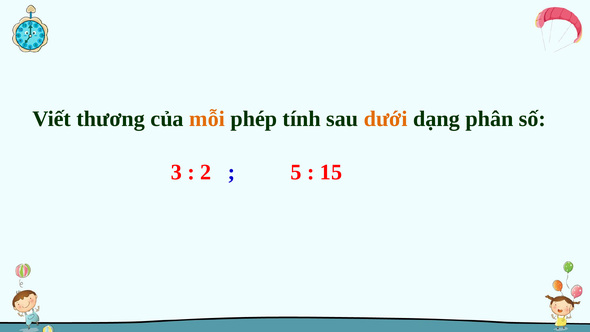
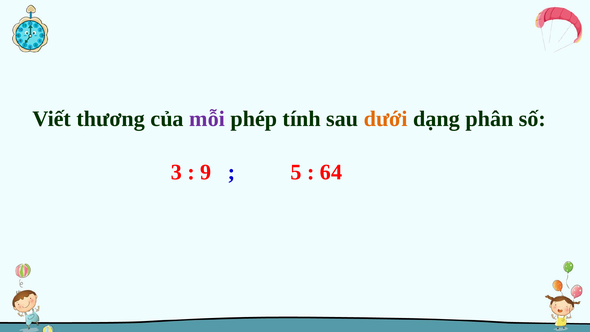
mỗi colour: orange -> purple
2: 2 -> 9
15: 15 -> 64
